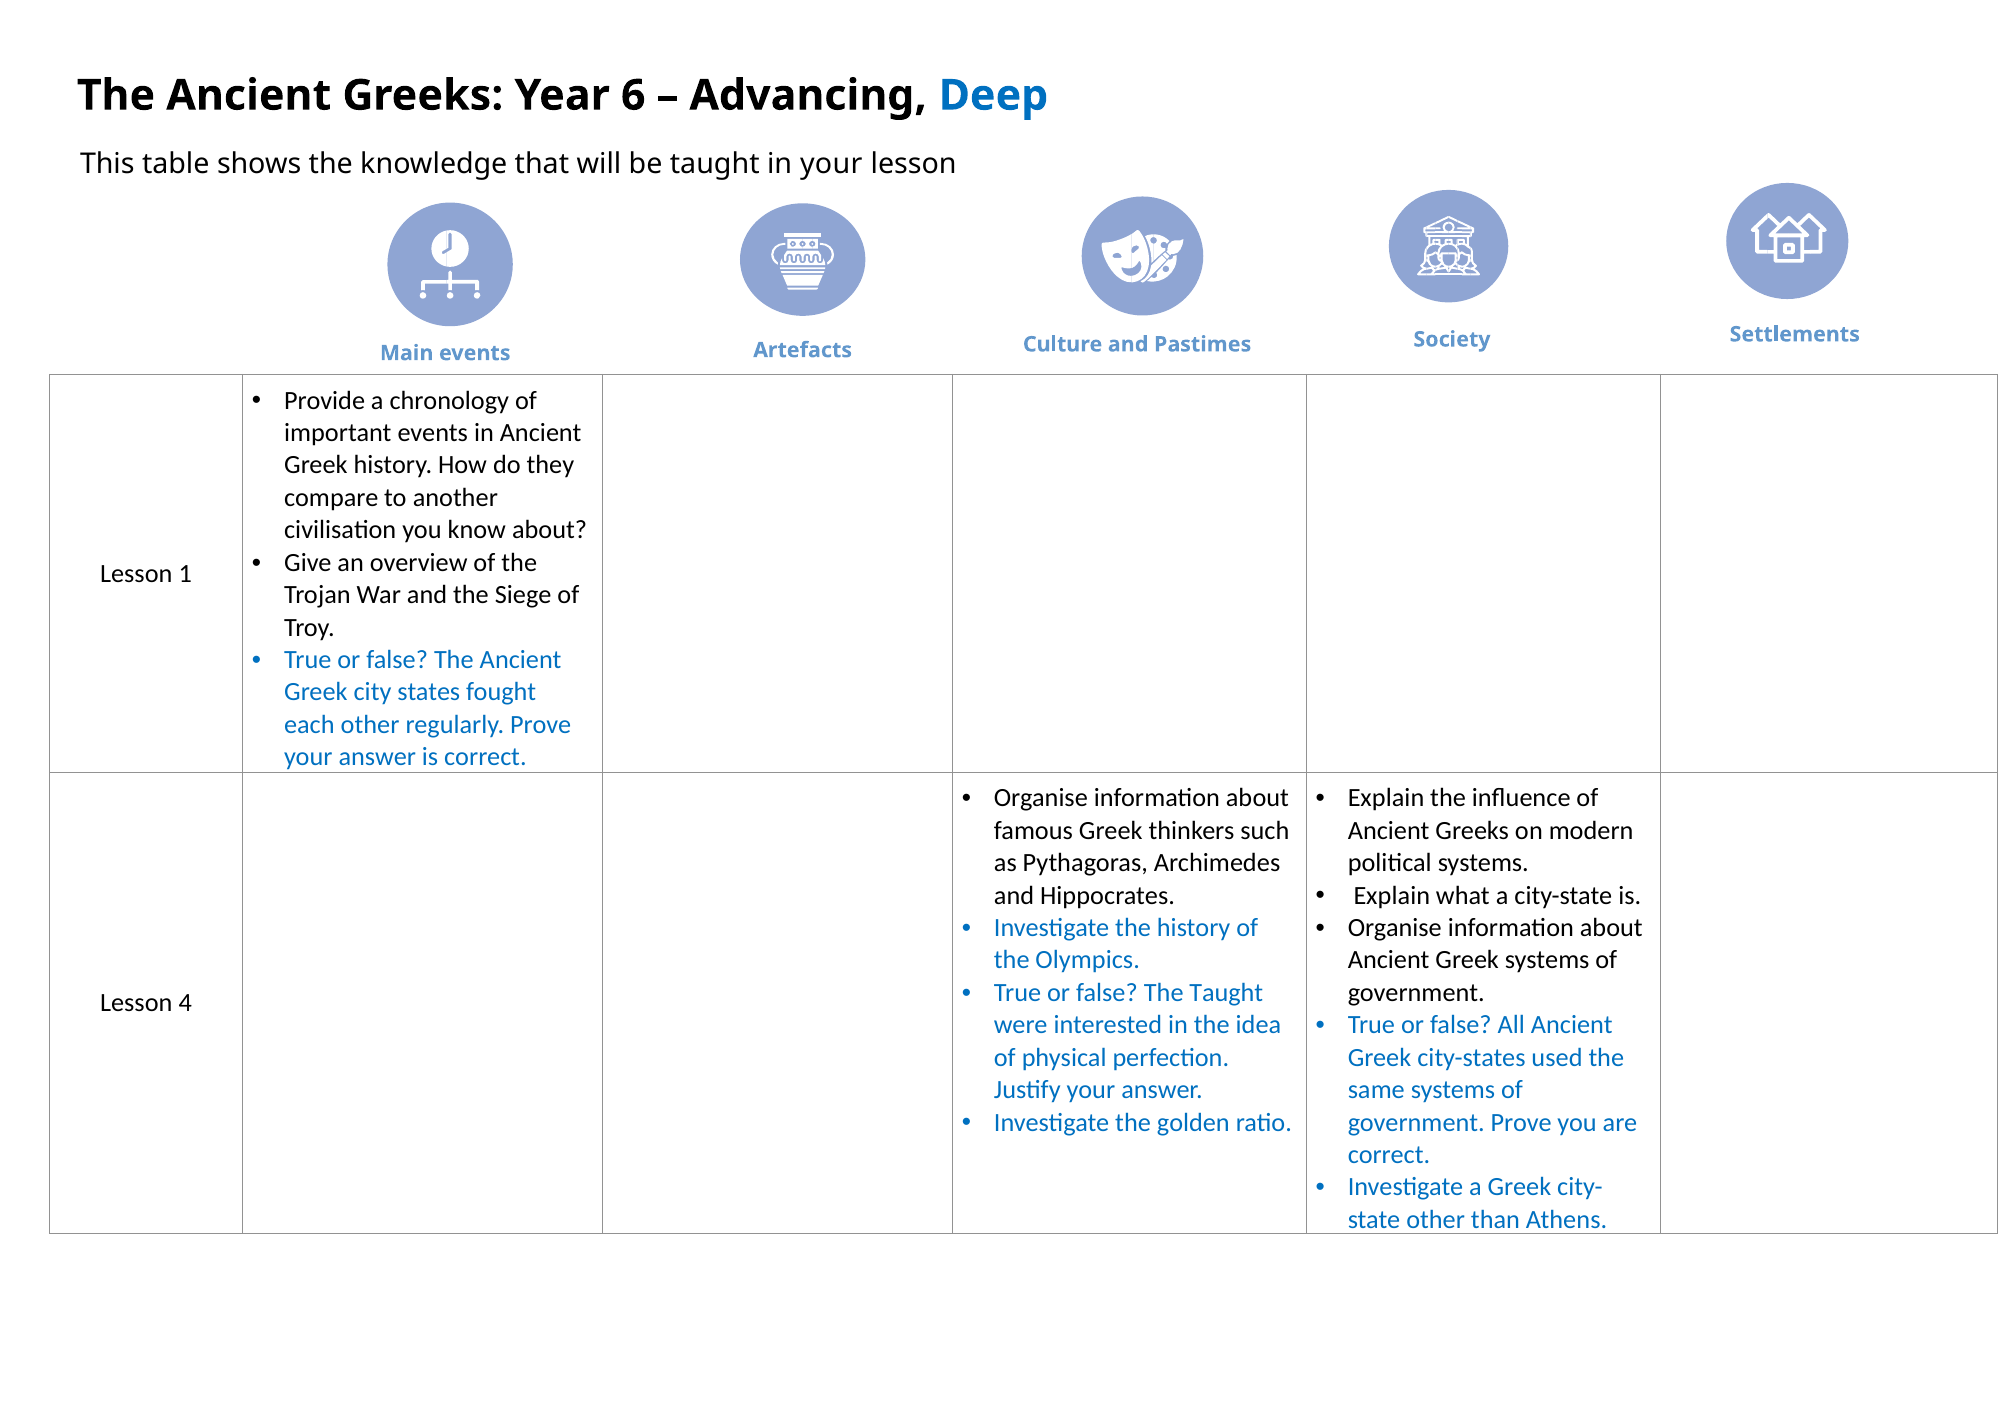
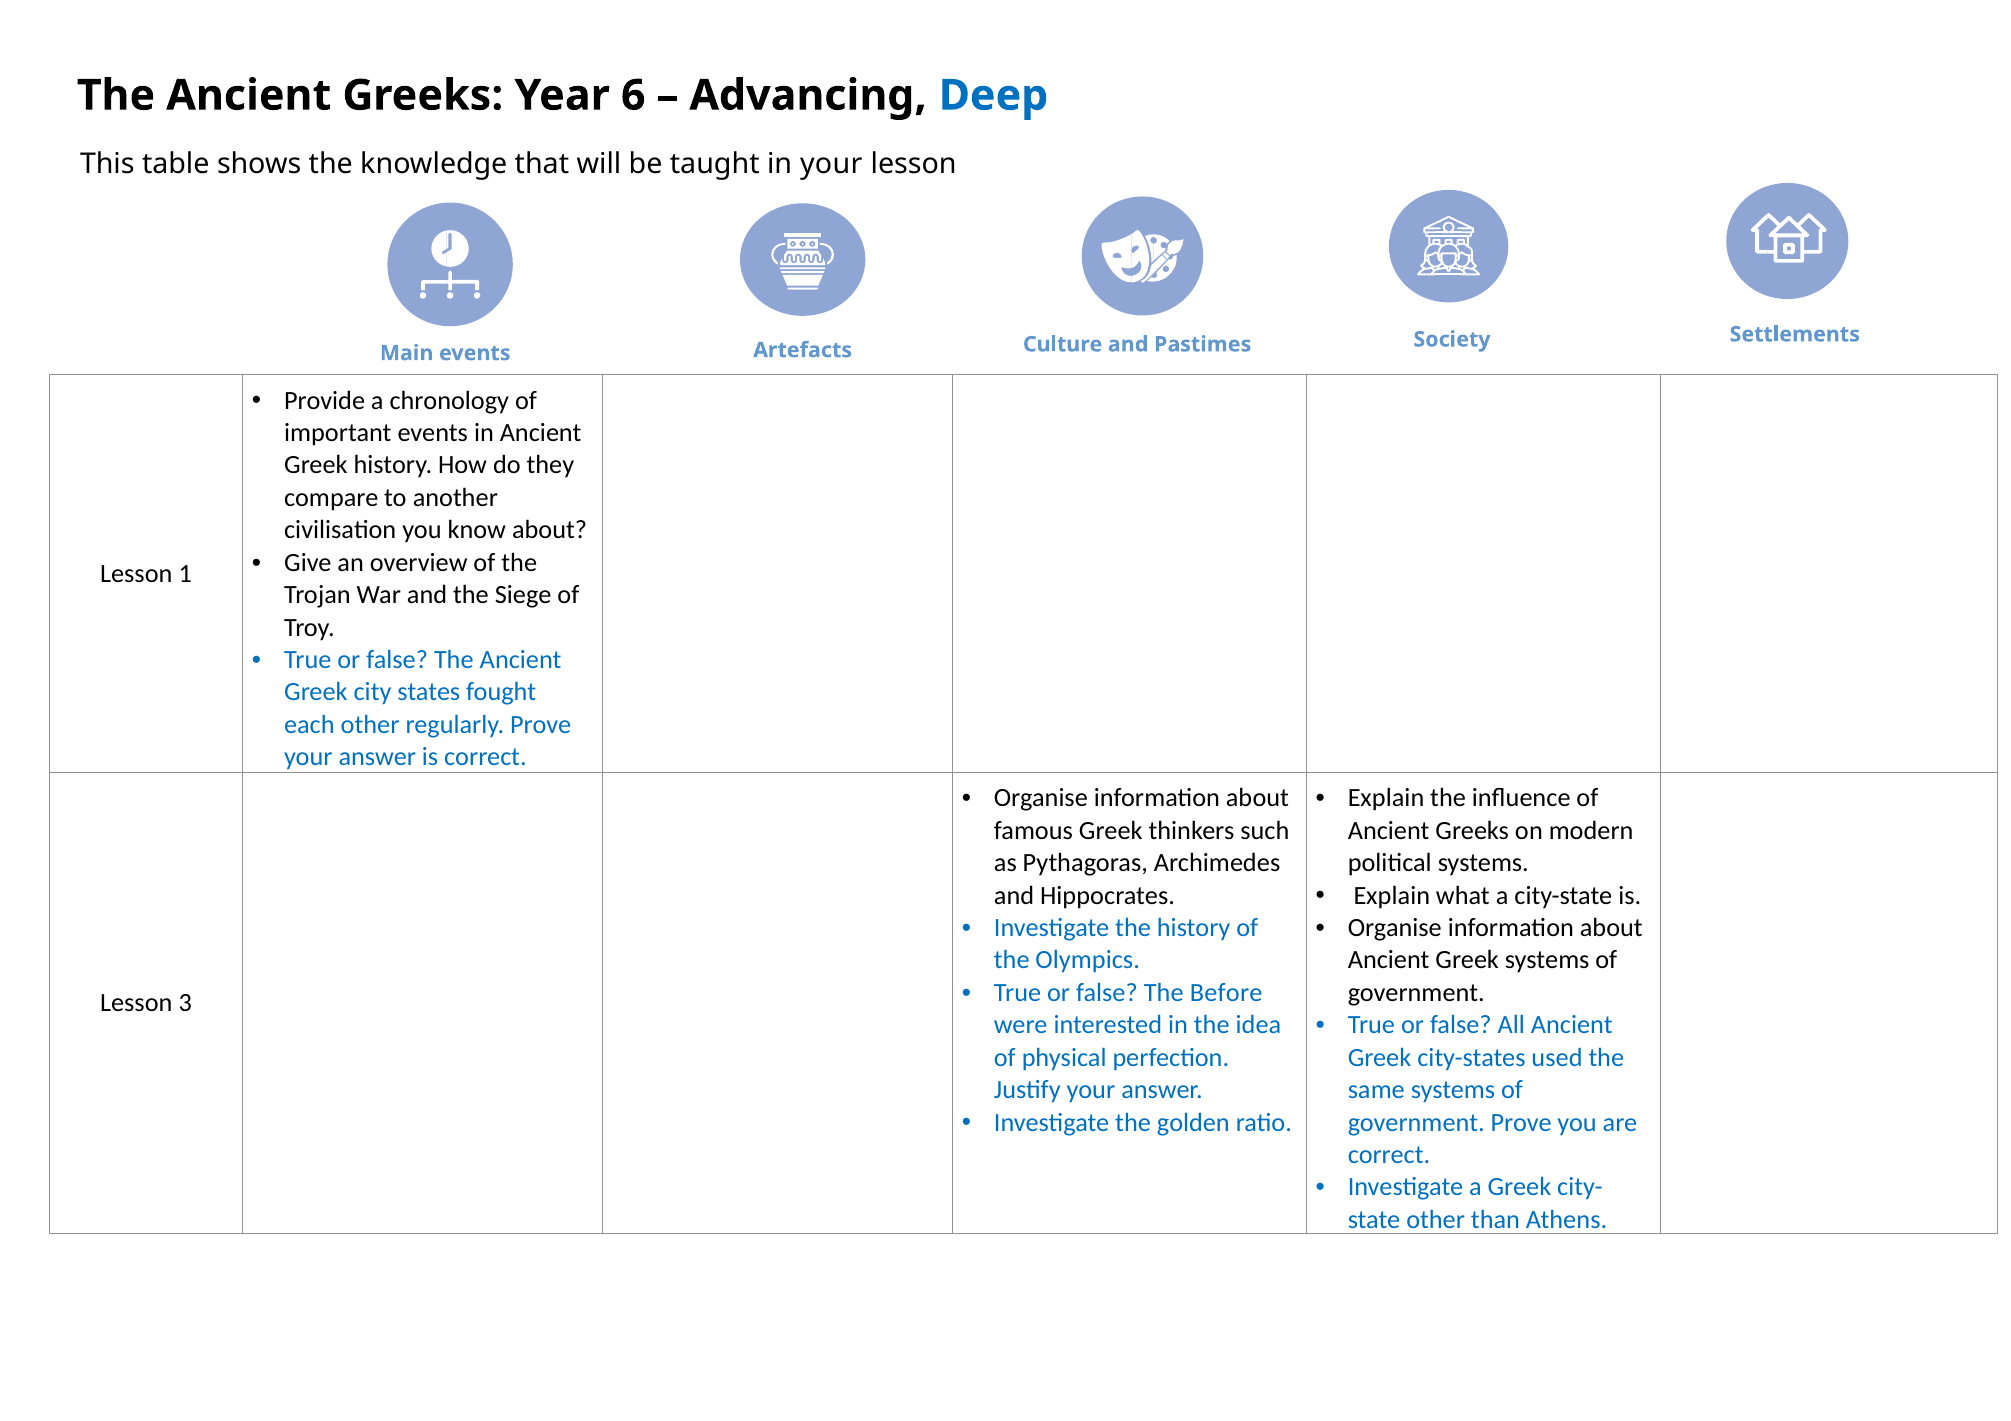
The Taught: Taught -> Before
4: 4 -> 3
